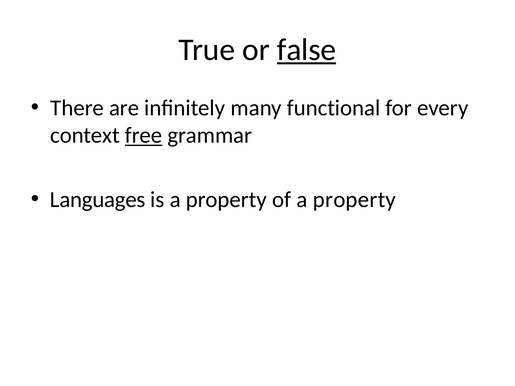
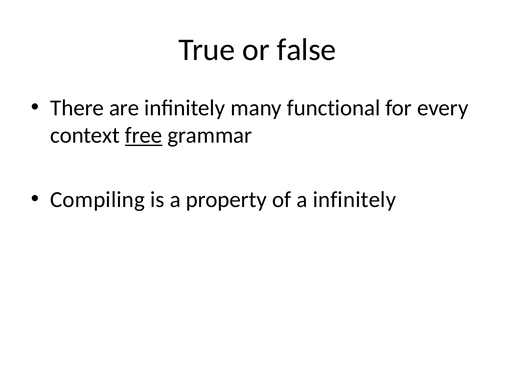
false underline: present -> none
Languages: Languages -> Compiling
of a property: property -> infinitely
